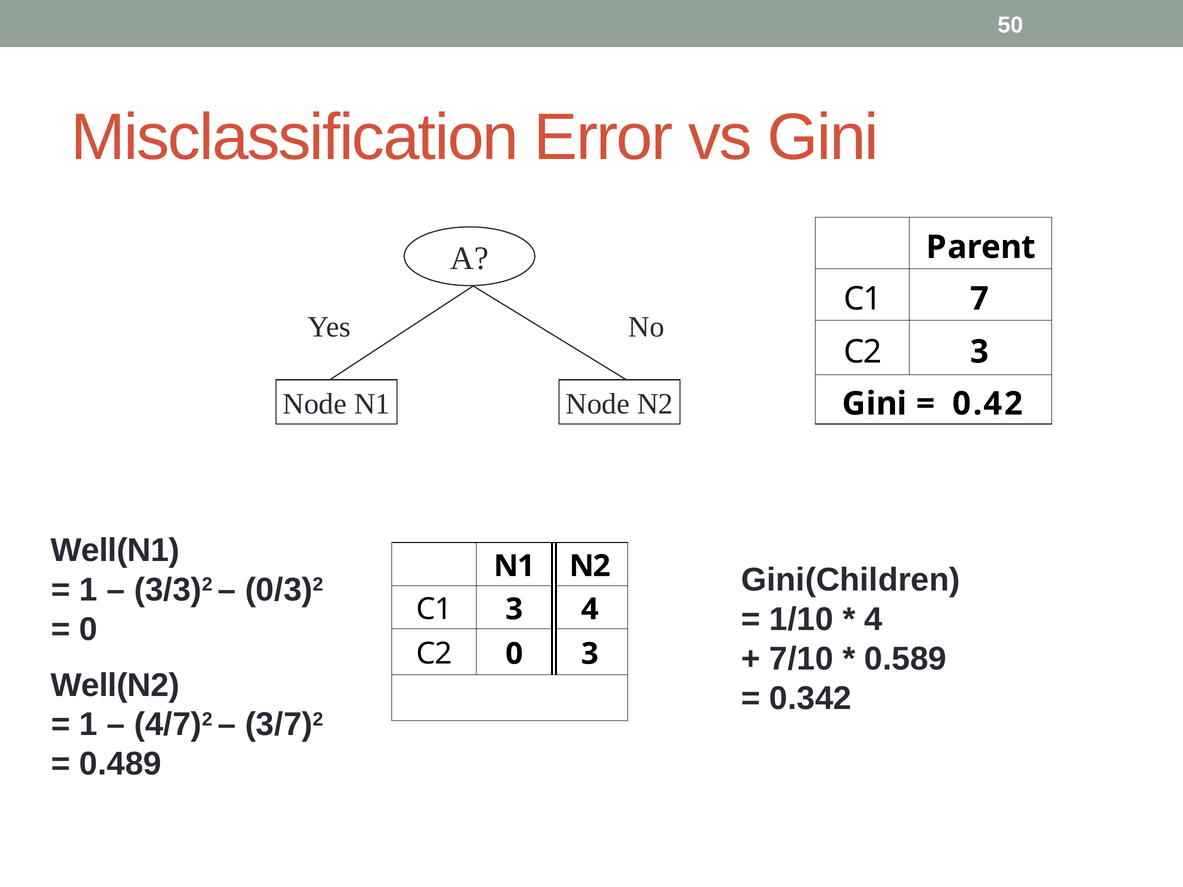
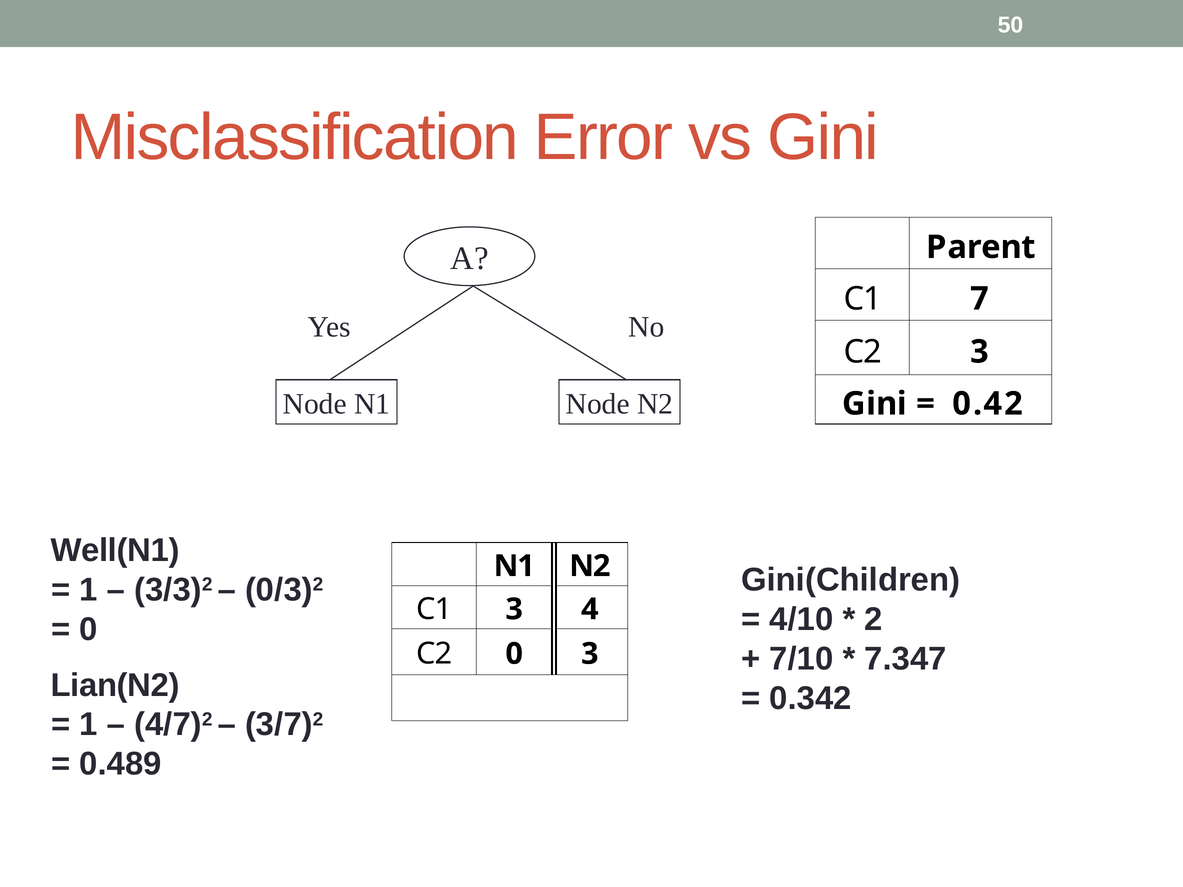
1/10: 1/10 -> 4/10
4 at (874, 620): 4 -> 2
0.589: 0.589 -> 7.347
Well(N2: Well(N2 -> Lian(N2
